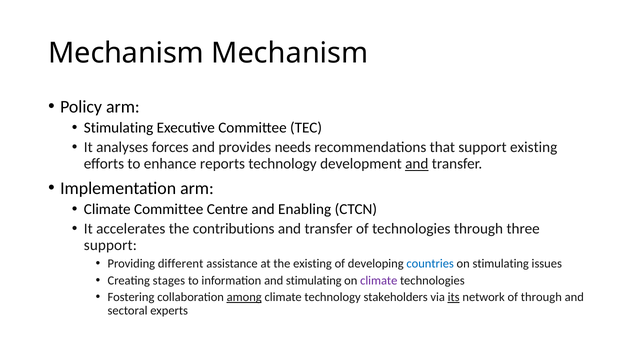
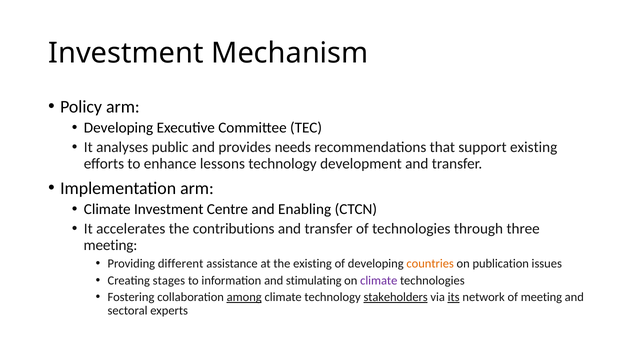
Mechanism at (126, 53): Mechanism -> Investment
Stimulating at (119, 128): Stimulating -> Developing
forces: forces -> public
reports: reports -> lessons
and at (417, 164) underline: present -> none
Climate Committee: Committee -> Investment
support at (110, 245): support -> meeting
countries colour: blue -> orange
on stimulating: stimulating -> publication
stakeholders underline: none -> present
of through: through -> meeting
